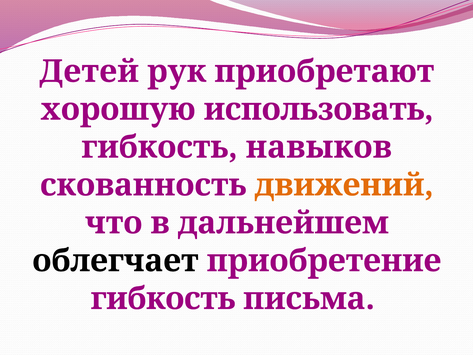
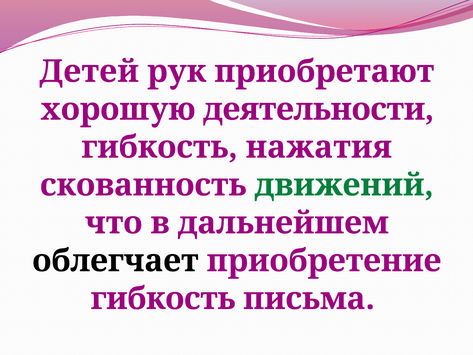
использовать: использовать -> деятельности
навыков: навыков -> нажатия
движений colour: orange -> green
